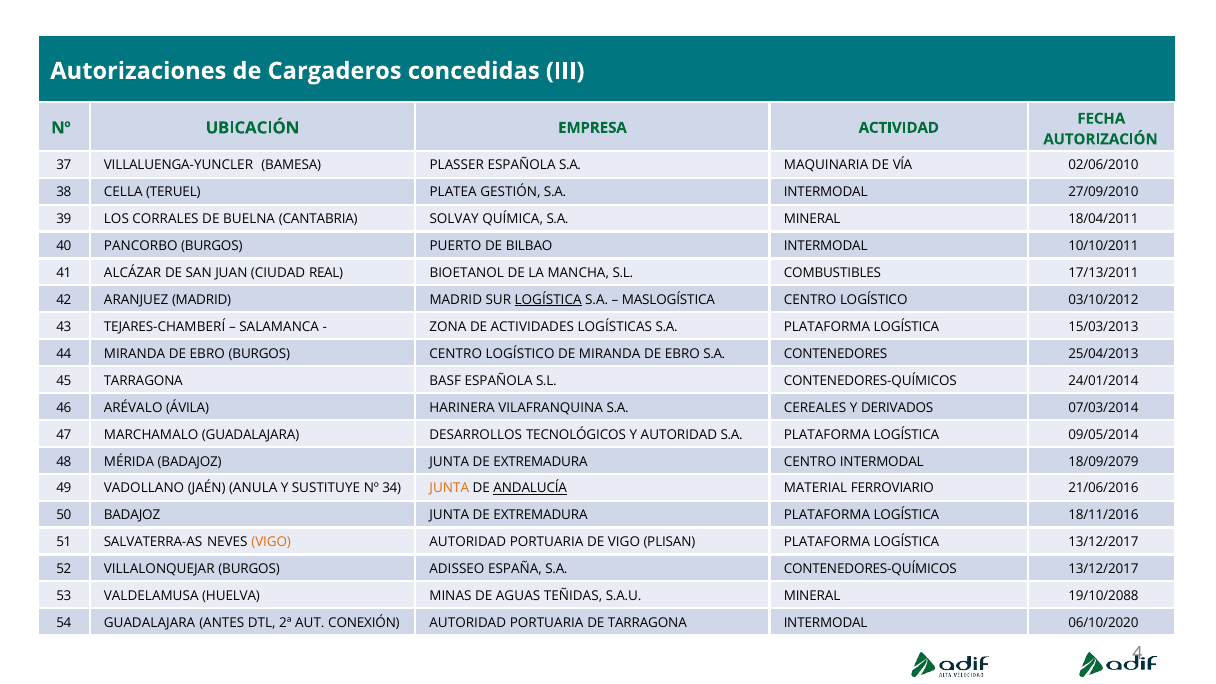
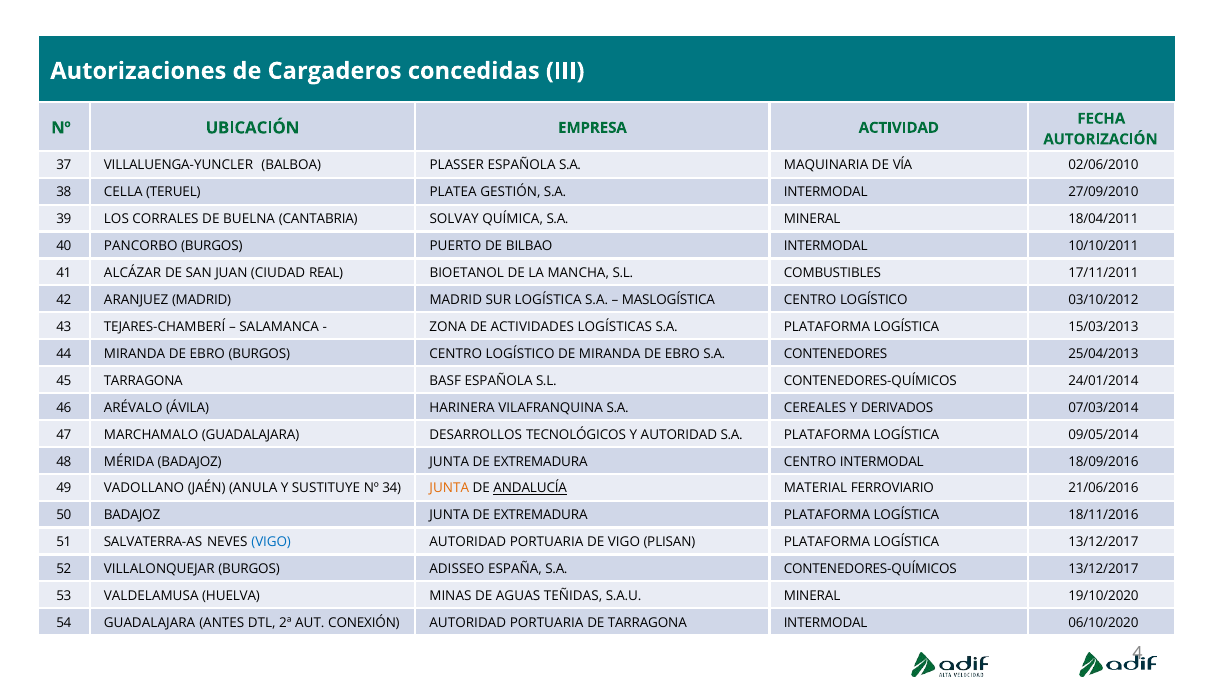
BAMESA: BAMESA -> BALBOA
17/13/2011: 17/13/2011 -> 17/11/2011
LOGÍSTICA at (548, 300) underline: present -> none
18/09/2079: 18/09/2079 -> 18/09/2016
VIGO at (271, 542) colour: orange -> blue
19/10/2088: 19/10/2088 -> 19/10/2020
